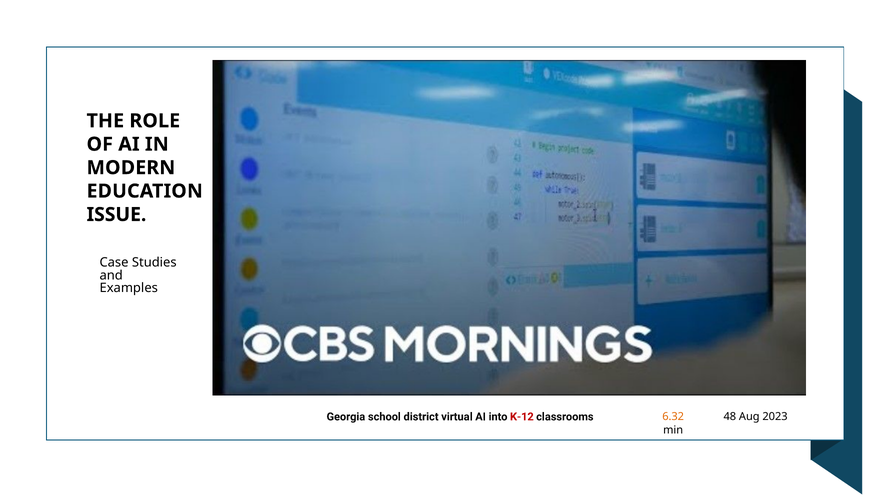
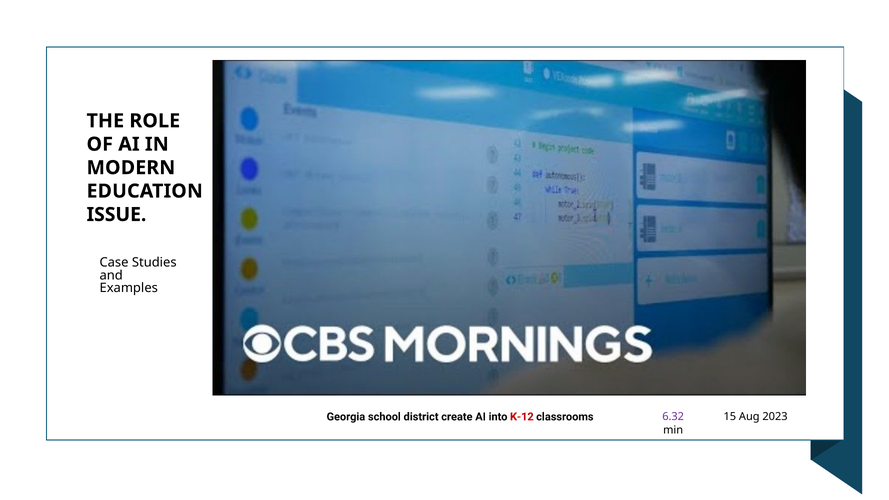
virtual: virtual -> create
48: 48 -> 15
6.32 colour: orange -> purple
